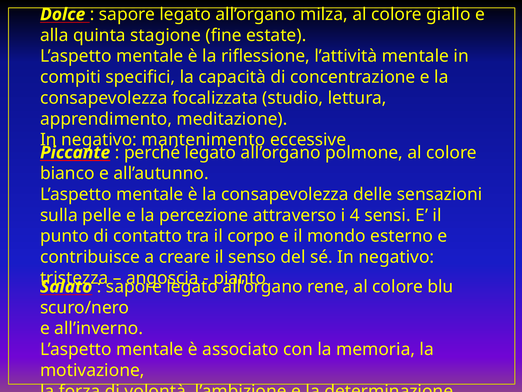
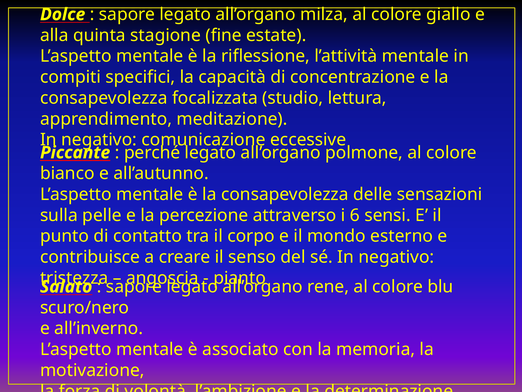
mantenimento: mantenimento -> comunicazione
4: 4 -> 6
